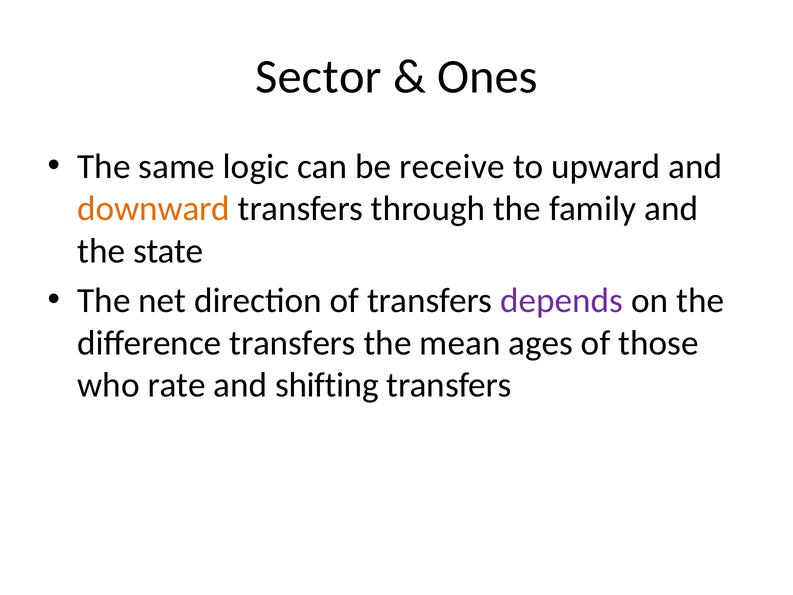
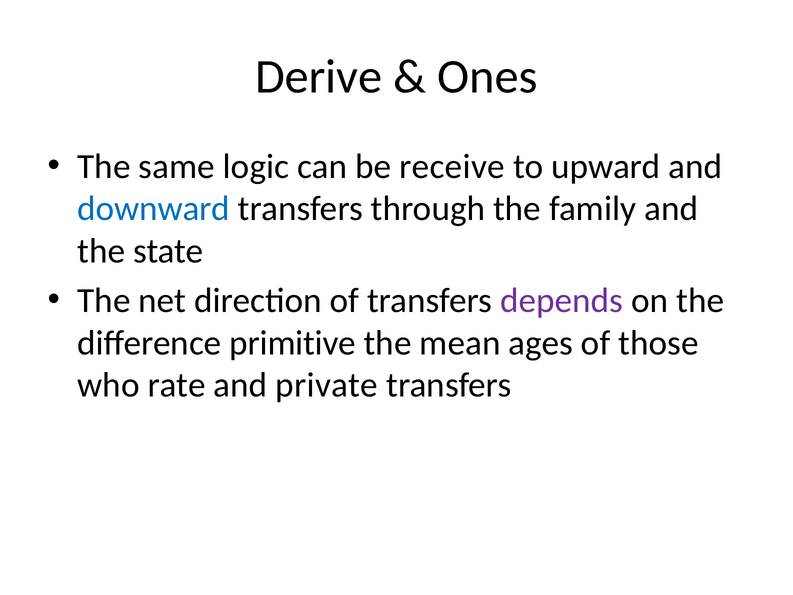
Sector: Sector -> Derive
downward colour: orange -> blue
difference transfers: transfers -> primitive
shifting: shifting -> private
